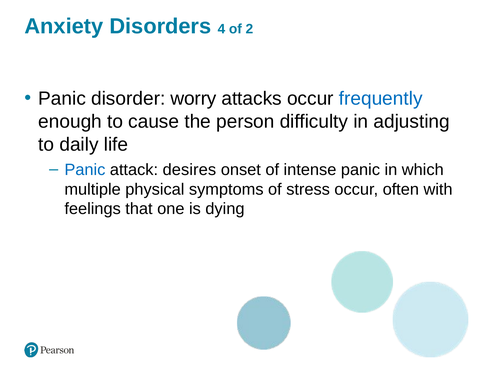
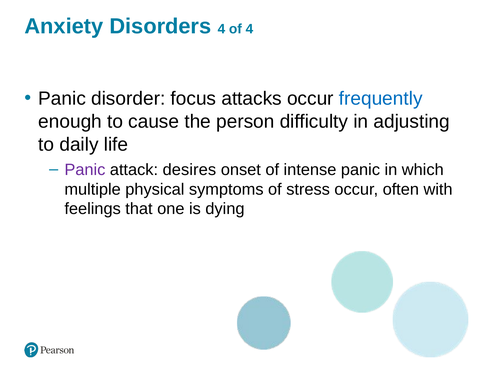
of 2: 2 -> 4
worry: worry -> focus
Panic at (85, 170) colour: blue -> purple
